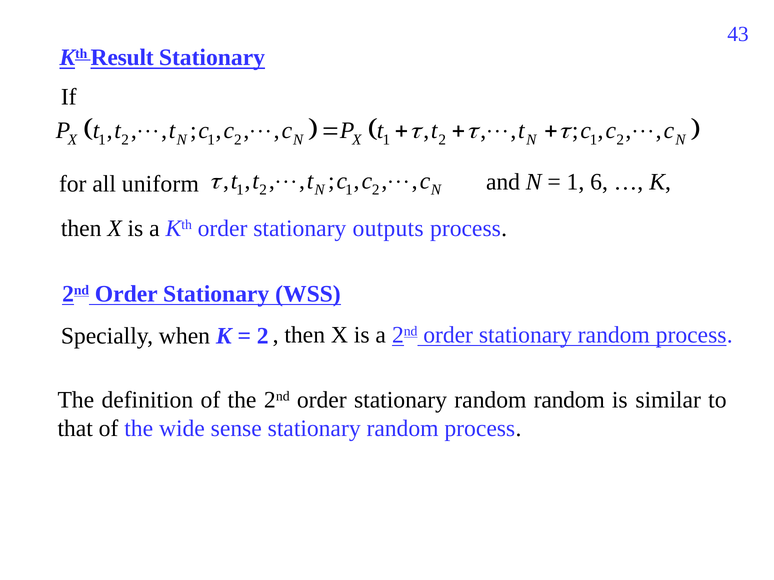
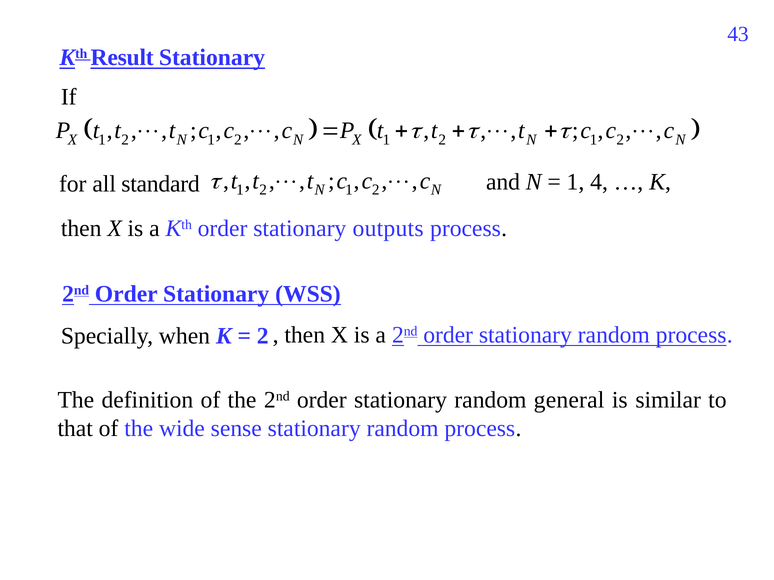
6: 6 -> 4
uniform: uniform -> standard
random random: random -> general
